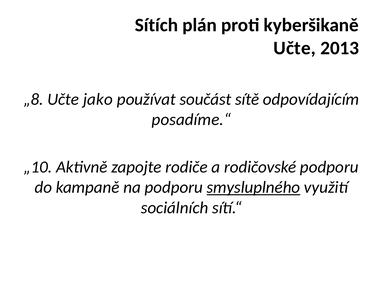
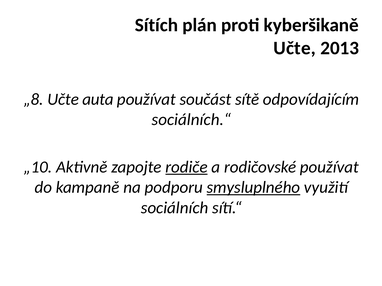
jako: jako -> auta
posadíme.“: posadíme.“ -> sociálních.“
rodiče underline: none -> present
rodičovské podporu: podporu -> používat
